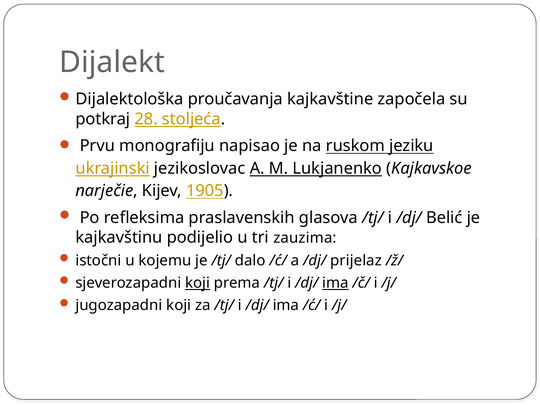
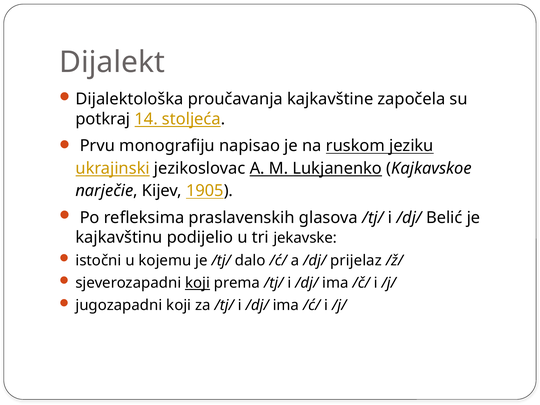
28: 28 -> 14
zauzima: zauzima -> jekavske
ima at (335, 283) underline: present -> none
